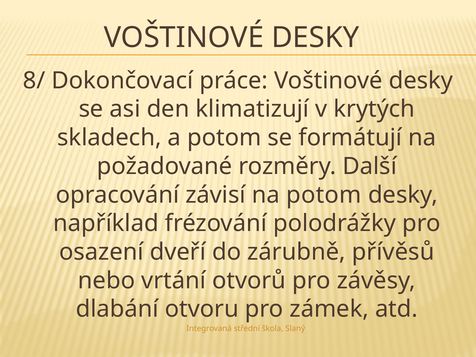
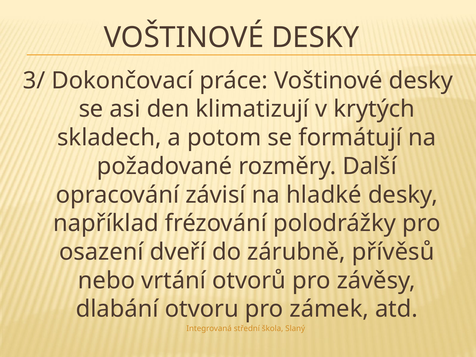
8/: 8/ -> 3/
na potom: potom -> hladké
